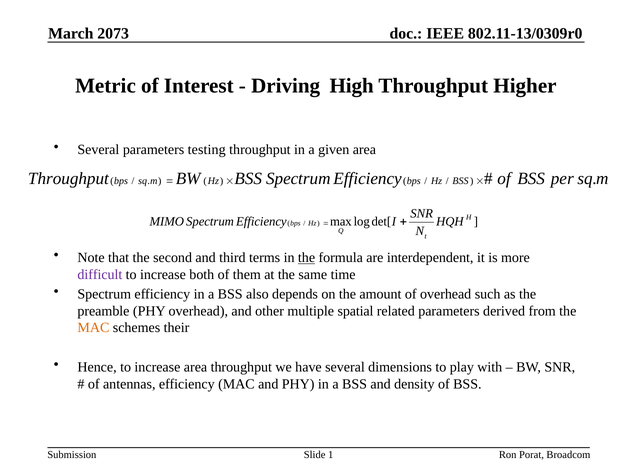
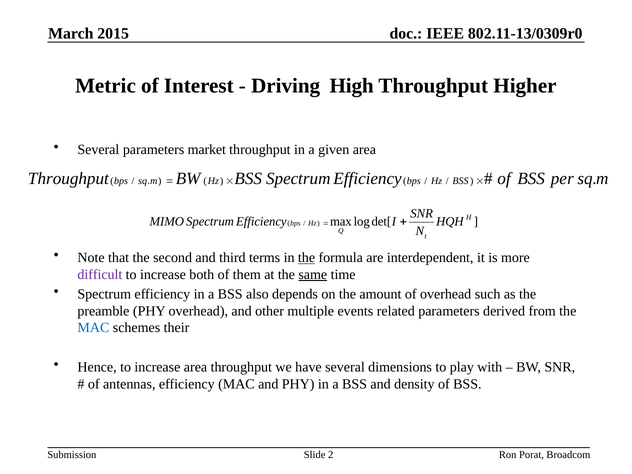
2073: 2073 -> 2015
testing: testing -> market
same underline: none -> present
spatial: spatial -> events
MAC at (93, 328) colour: orange -> blue
1: 1 -> 2
